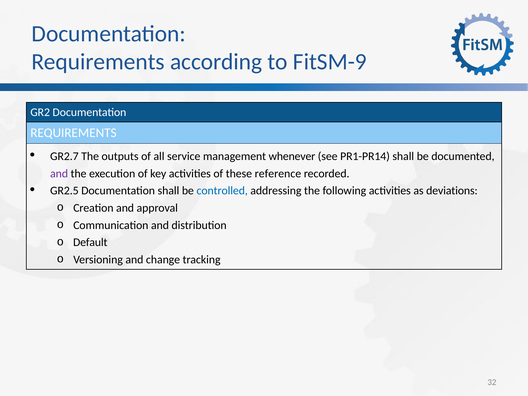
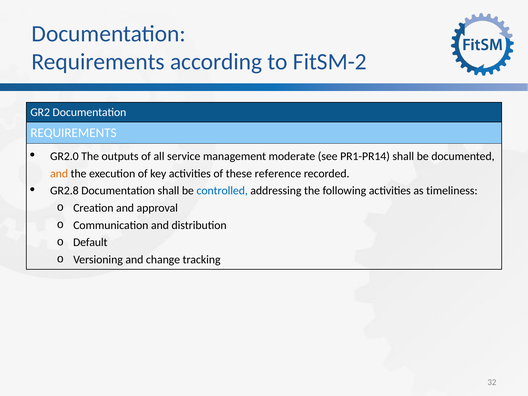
FitSM-9: FitSM-9 -> FitSM-2
GR2.7: GR2.7 -> GR2.0
whenever: whenever -> moderate
and at (59, 174) colour: purple -> orange
GR2.5: GR2.5 -> GR2.8
deviations: deviations -> timeliness
